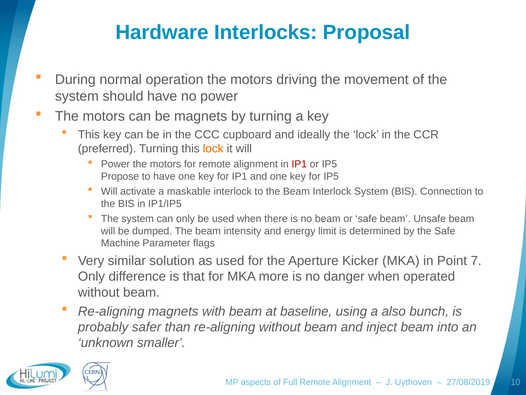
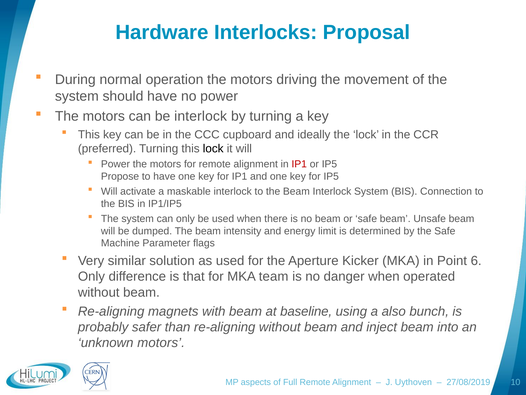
be magnets: magnets -> interlock
lock at (213, 148) colour: orange -> black
7: 7 -> 6
more: more -> team
unknown smaller: smaller -> motors
